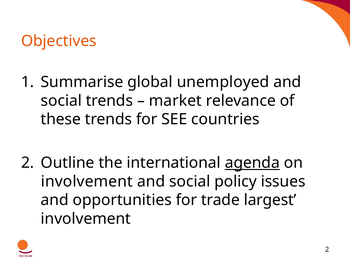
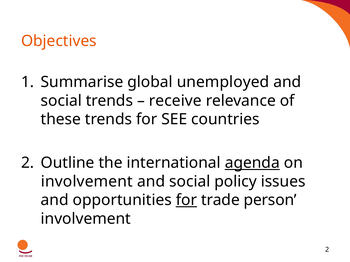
market: market -> receive
for at (186, 200) underline: none -> present
largest: largest -> person
